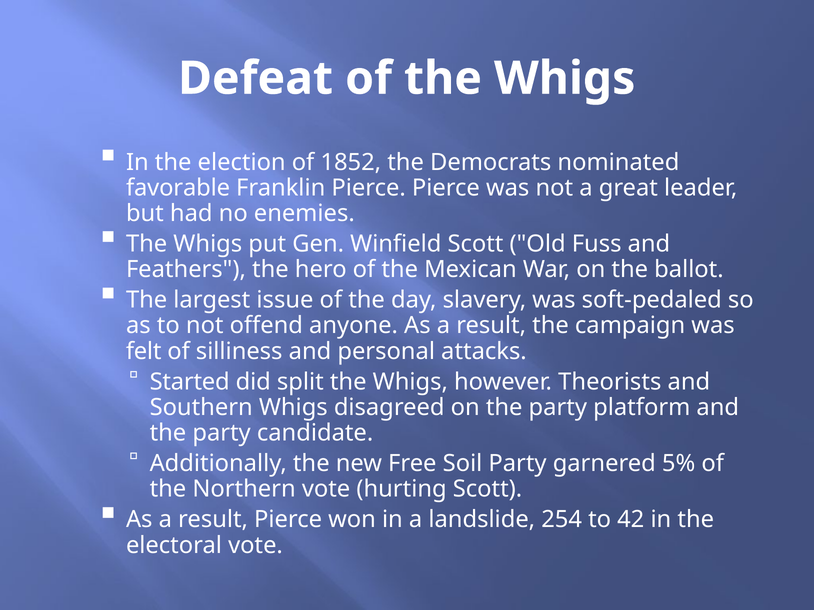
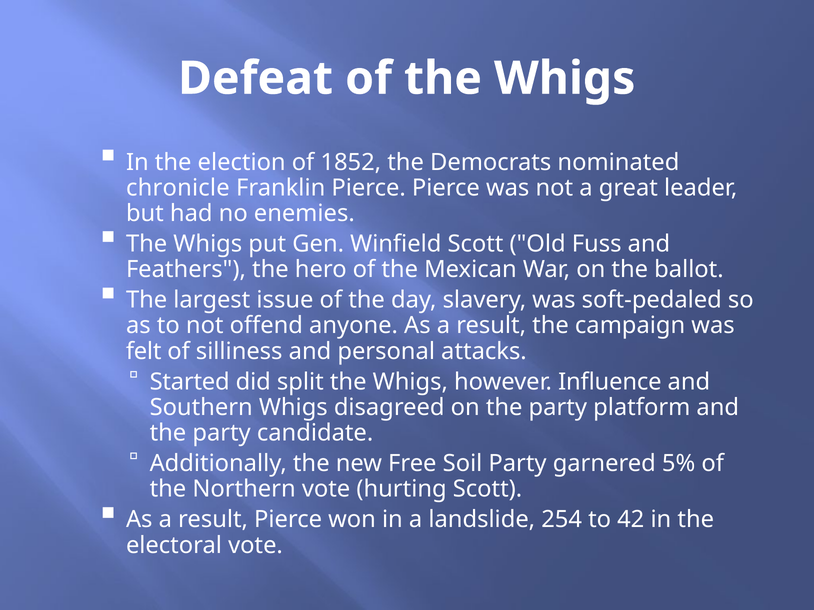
favorable: favorable -> chronicle
Theorists: Theorists -> Influence
